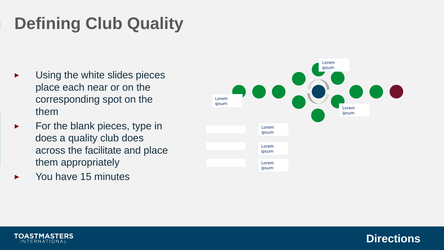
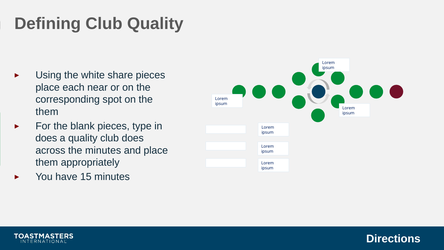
slides: slides -> share
the facilitate: facilitate -> minutes
